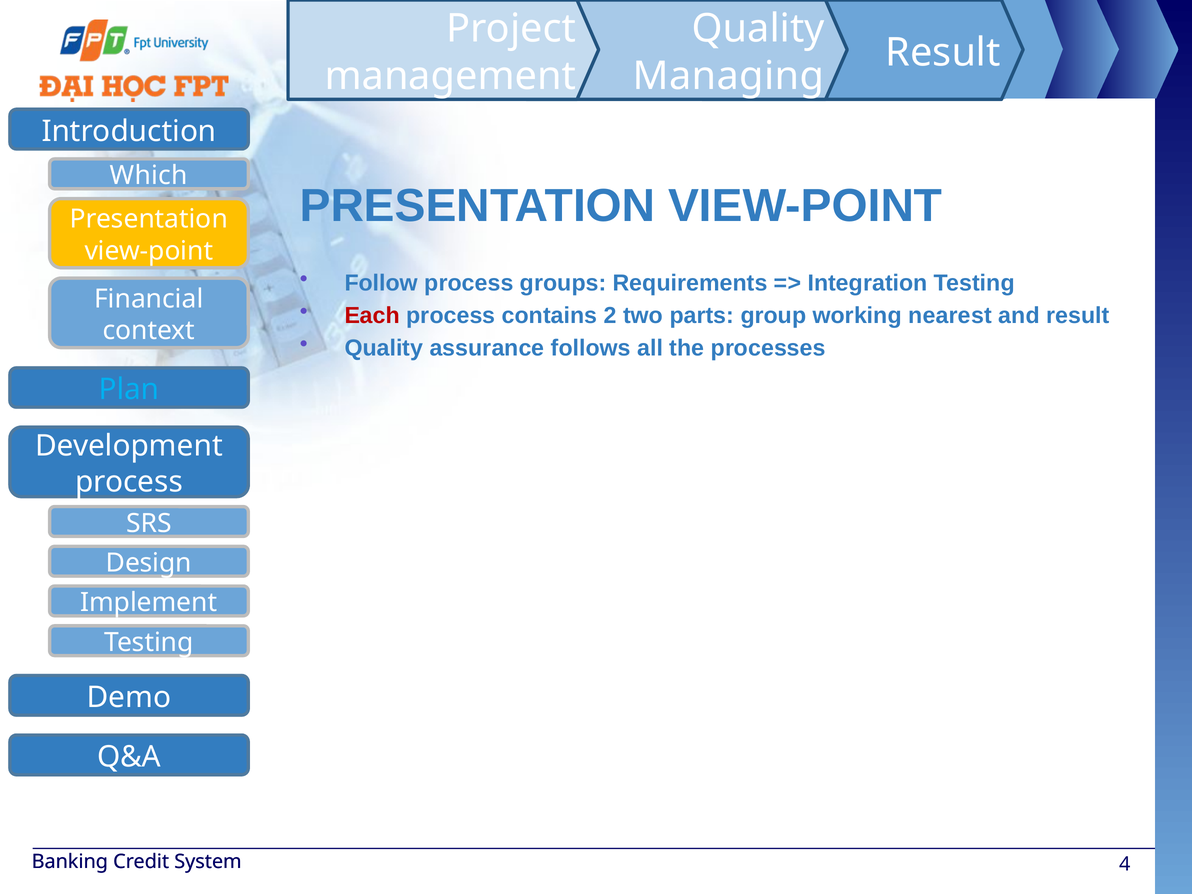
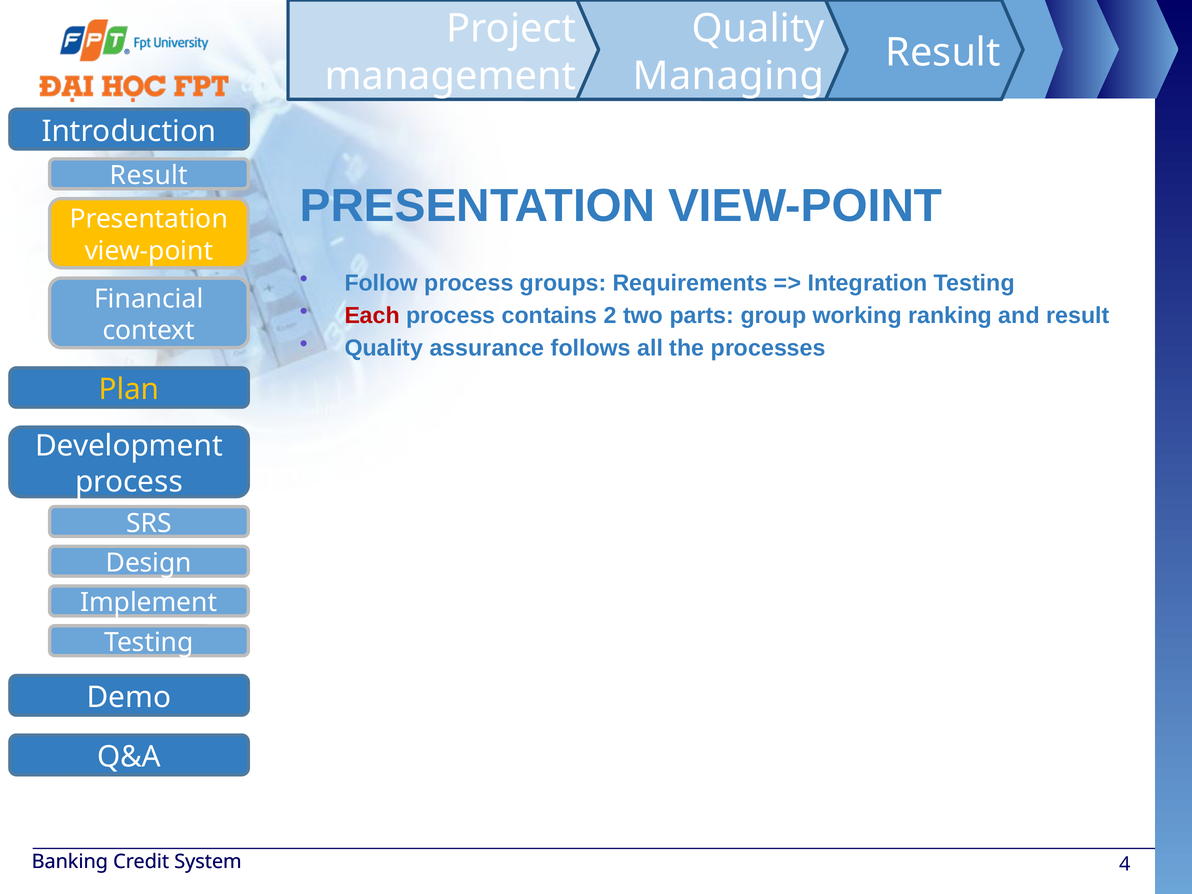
Which at (149, 176): Which -> Result
nearest: nearest -> ranking
Plan colour: light blue -> yellow
